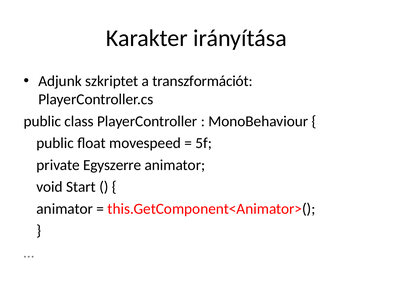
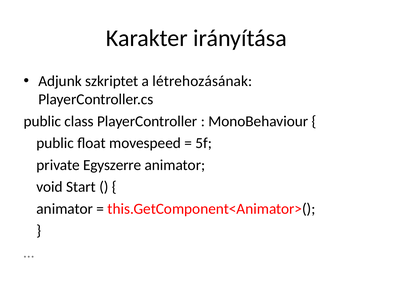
transzformációt: transzformációt -> létrehozásának
